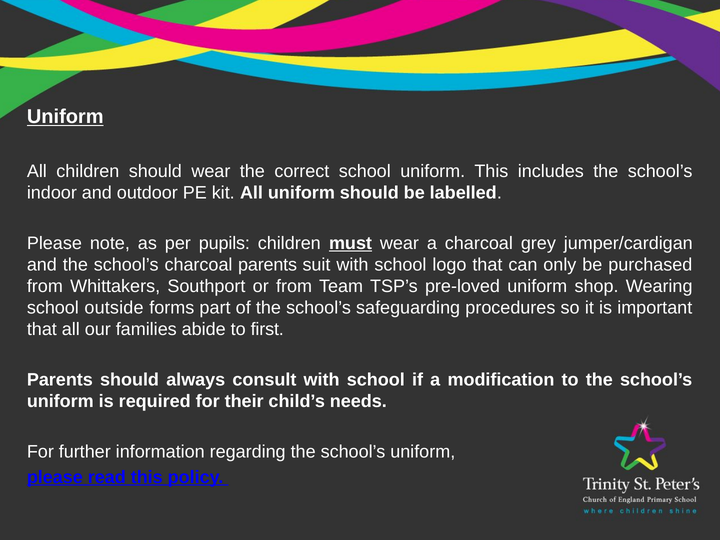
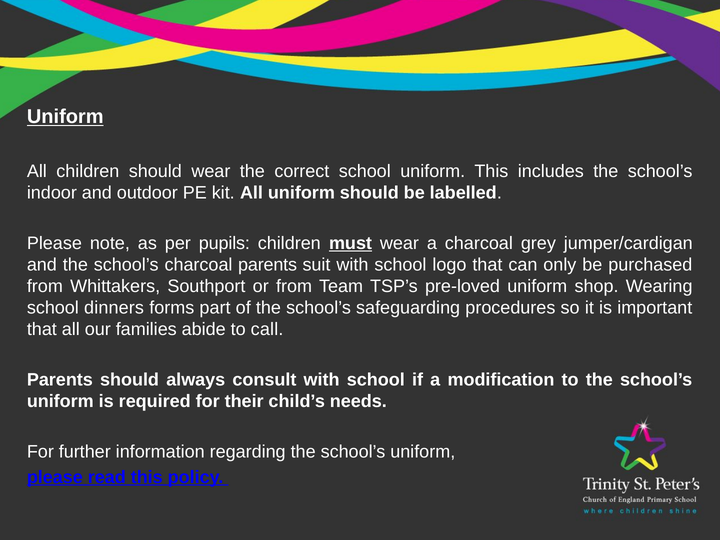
outside: outside -> dinners
first: first -> call
